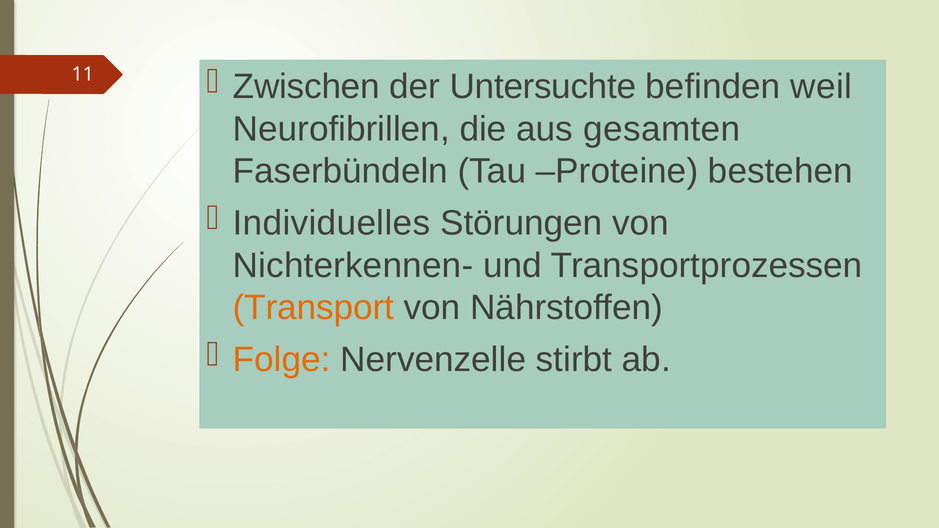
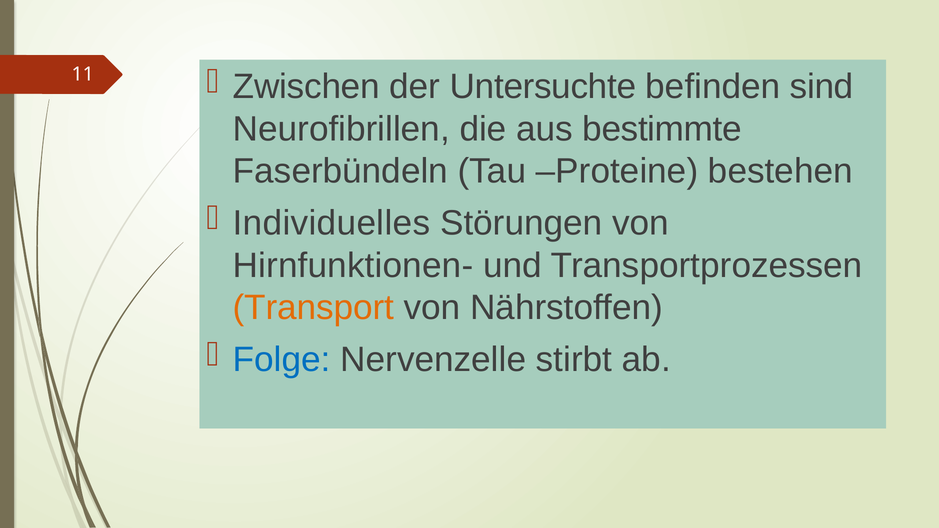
weil: weil -> sind
gesamten: gesamten -> bestimmte
Nichterkennen-: Nichterkennen- -> Hirnfunktionen-
Folge colour: orange -> blue
